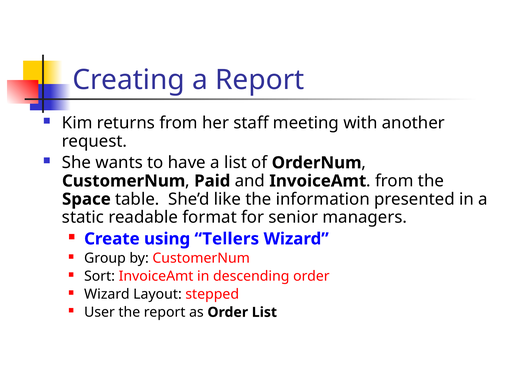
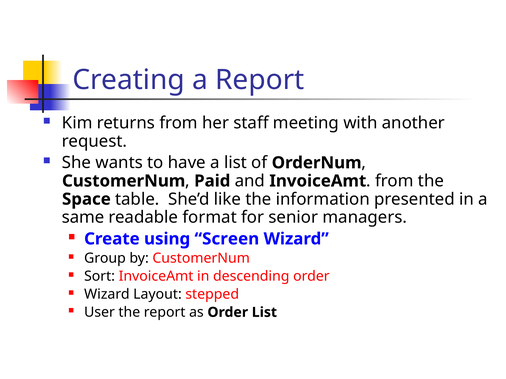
static: static -> same
Tellers: Tellers -> Screen
